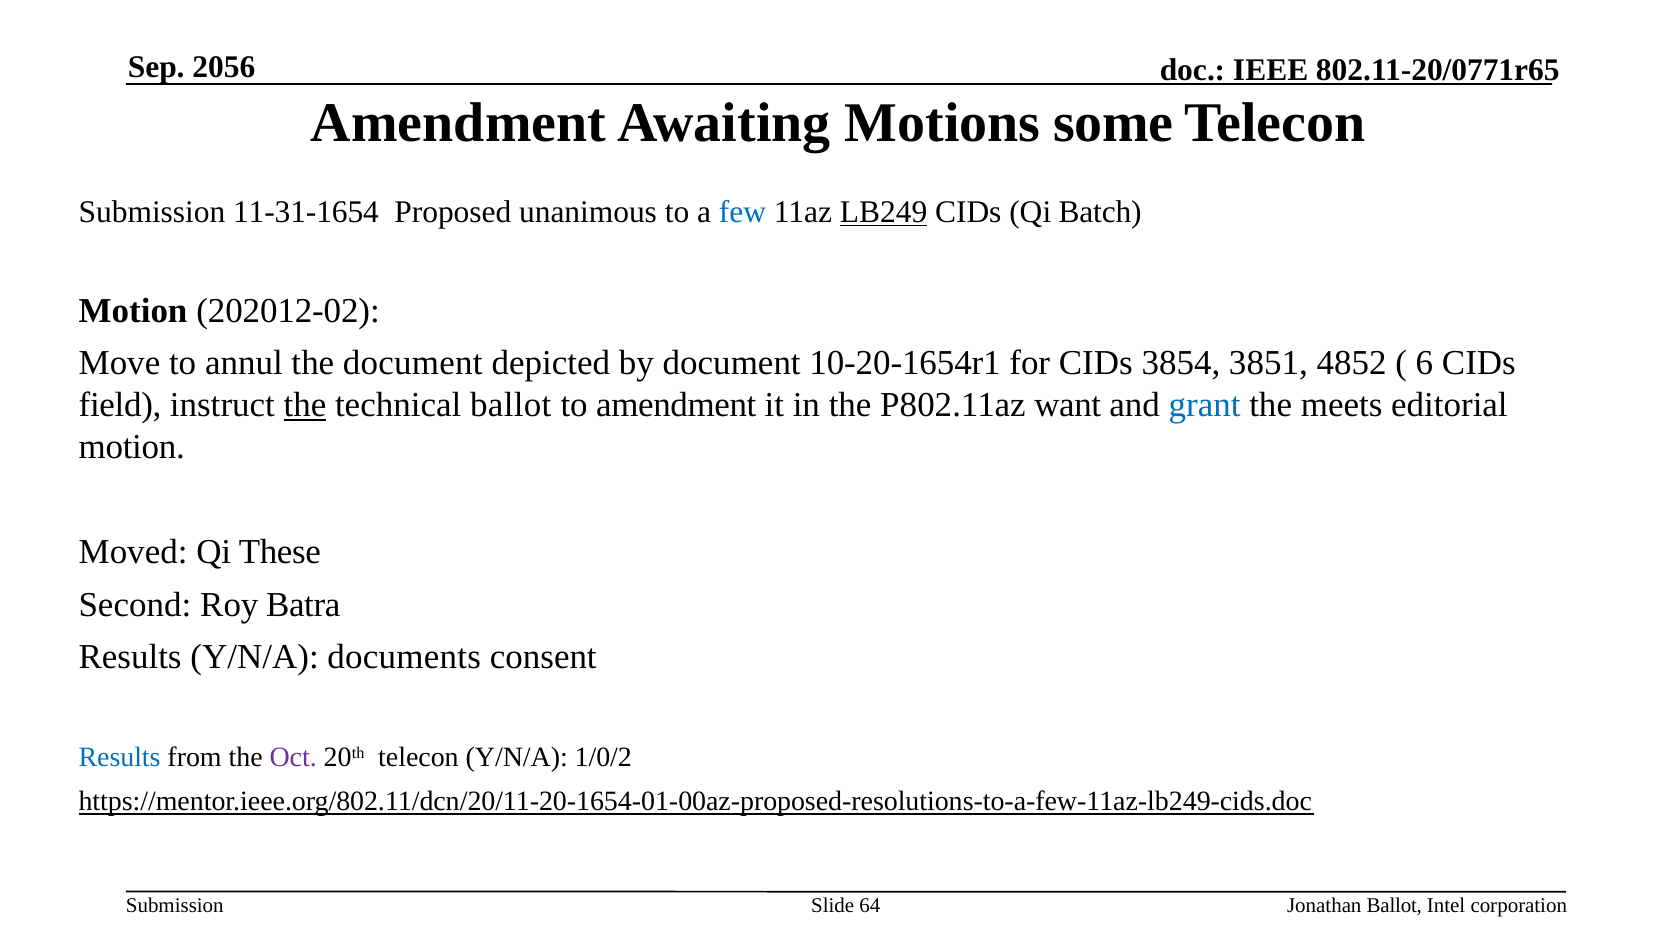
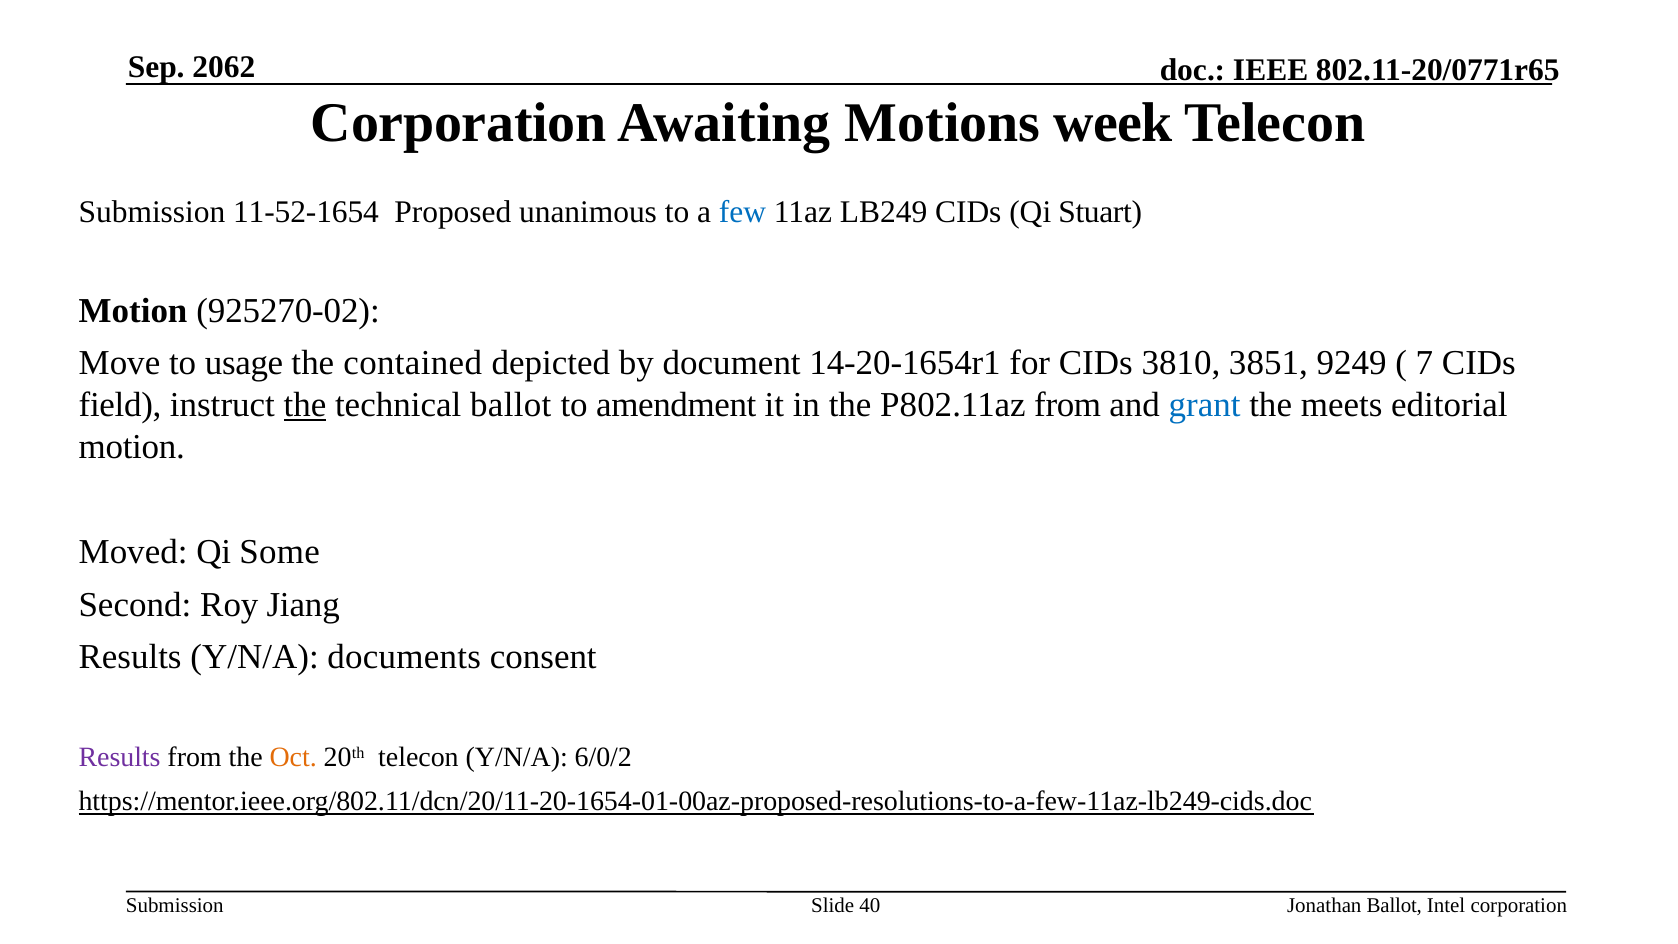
2056: 2056 -> 2062
Amendment at (459, 123): Amendment -> Corporation
some: some -> week
11-31-1654: 11-31-1654 -> 11-52-1654
LB249 underline: present -> none
Batch: Batch -> Stuart
202012-02: 202012-02 -> 925270-02
annul: annul -> usage
the document: document -> contained
10-20-1654r1: 10-20-1654r1 -> 14-20-1654r1
3854: 3854 -> 3810
4852: 4852 -> 9249
6: 6 -> 7
P802.11az want: want -> from
These: These -> Some
Batra: Batra -> Jiang
Results at (120, 757) colour: blue -> purple
Oct colour: purple -> orange
1/0/2: 1/0/2 -> 6/0/2
64: 64 -> 40
